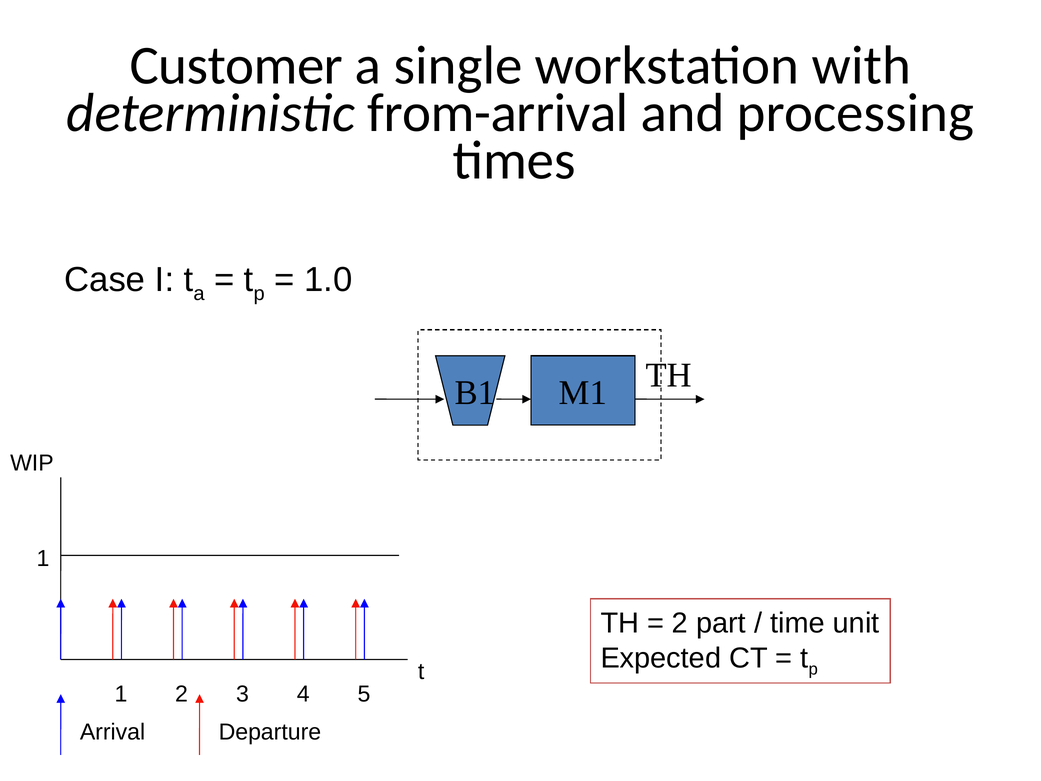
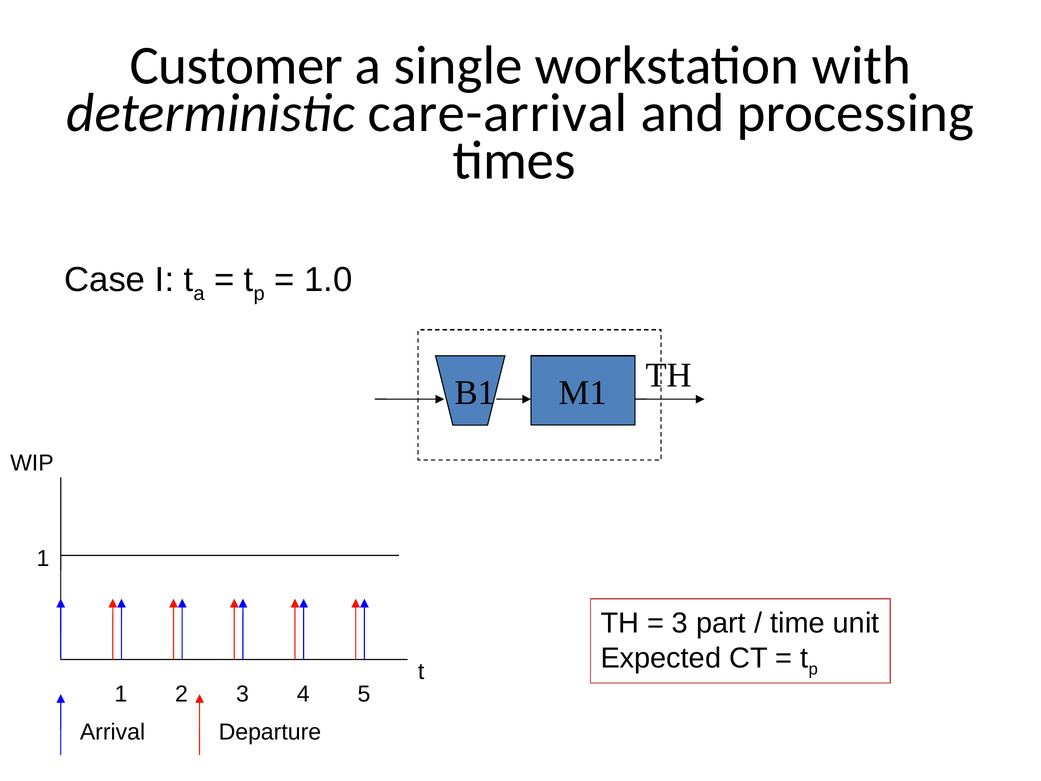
from-arrival: from-arrival -> care-arrival
2 at (680, 623): 2 -> 3
